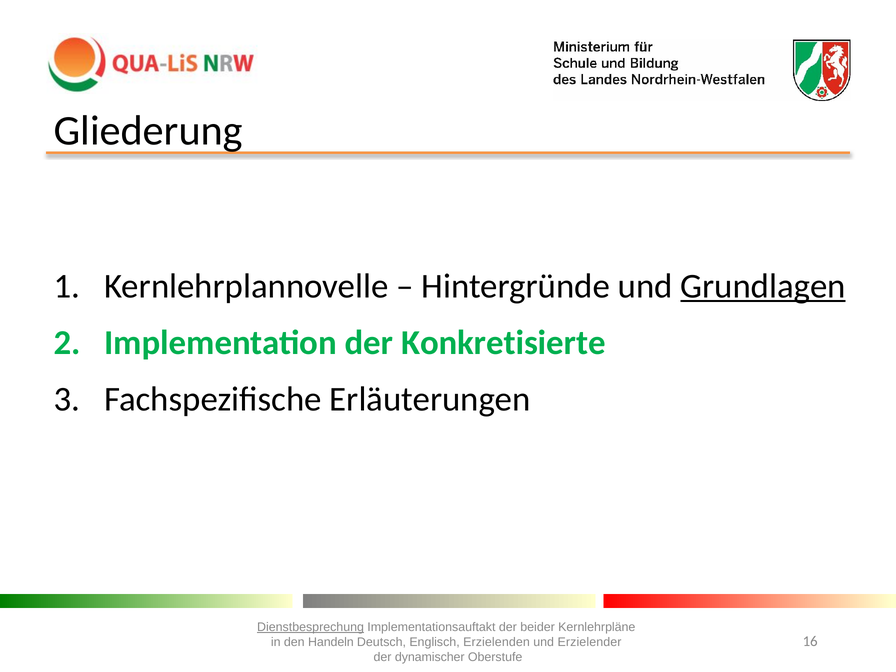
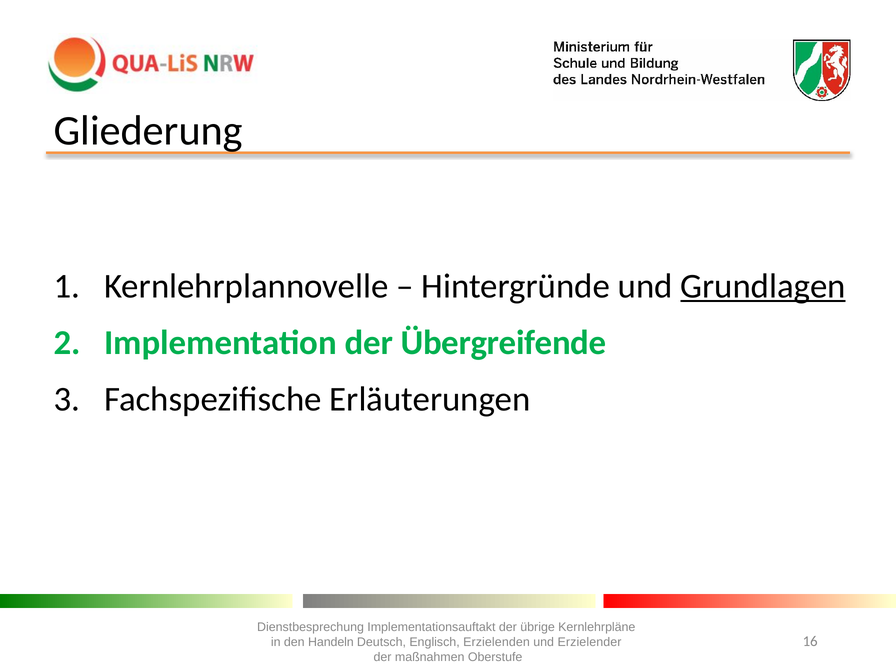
Konkretisierte: Konkretisierte -> Übergreifende
Dienstbesprechung underline: present -> none
beider: beider -> übrige
dynamischer: dynamischer -> maßnahmen
